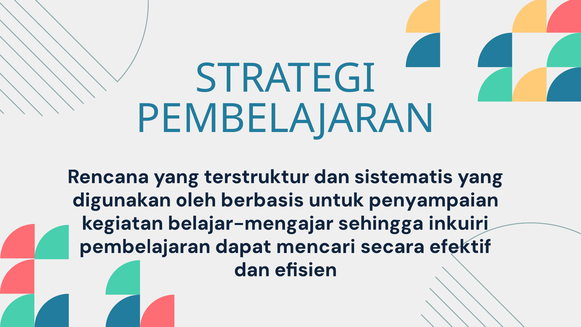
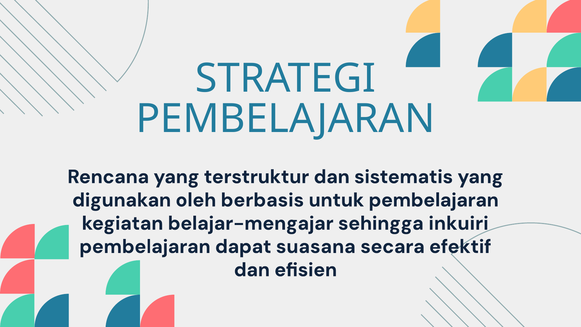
untuk penyampaian: penyampaian -> pembelajaran
mencari: mencari -> suasana
